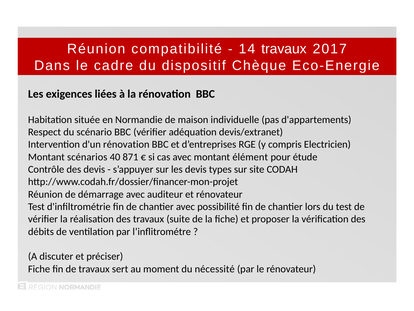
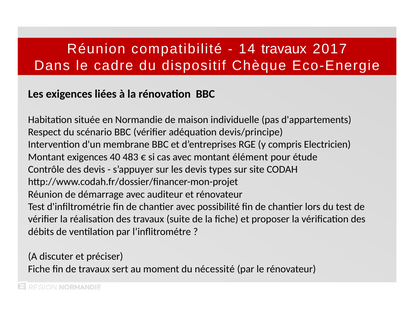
devis/extranet: devis/extranet -> devis/principe
d'un rénovation: rénovation -> membrane
Montant scénarios: scénarios -> exigences
871: 871 -> 483
